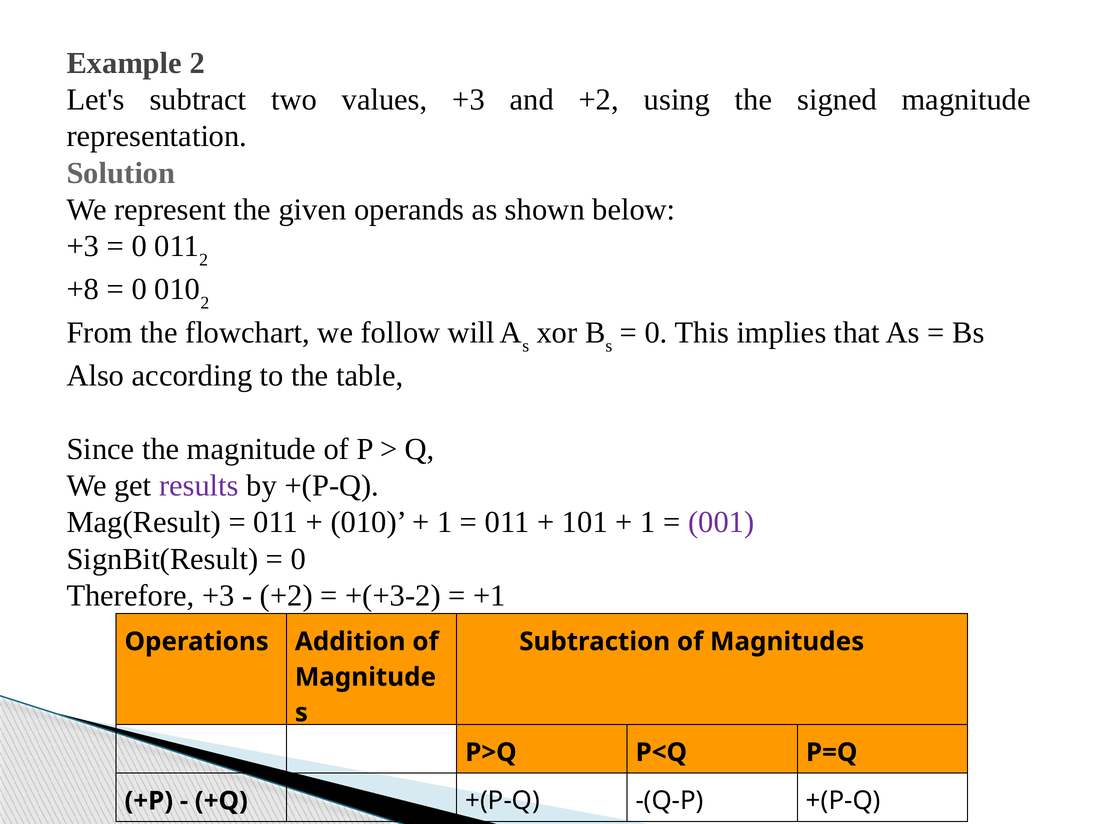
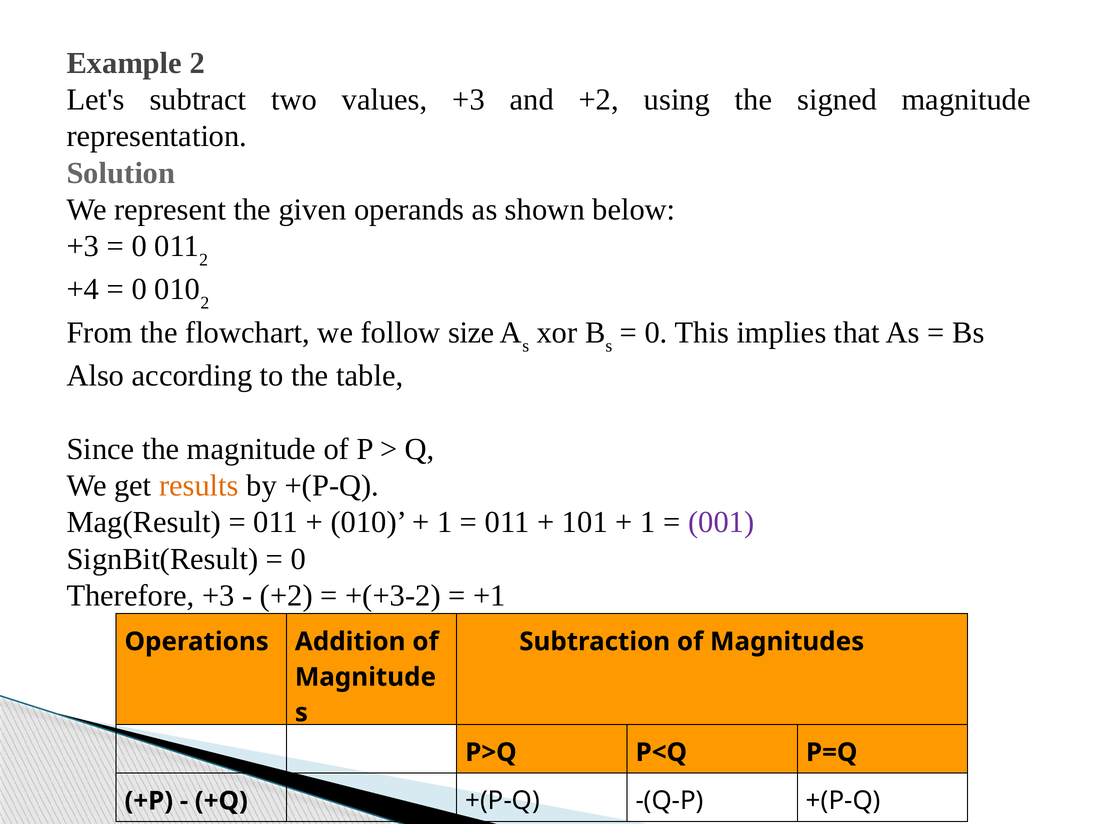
+8: +8 -> +4
will: will -> size
results colour: purple -> orange
